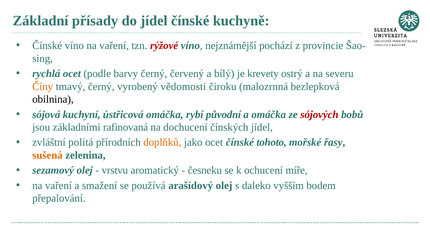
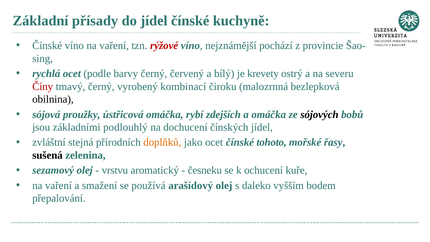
Číny colour: orange -> red
vědomosti: vědomosti -> kombinací
kuchyní: kuchyní -> proužky
původní: původní -> zdejších
sójových colour: red -> black
rafinovaná: rafinovaná -> podlouhlý
politá: politá -> stejná
sušená colour: orange -> black
míře: míře -> kuře
